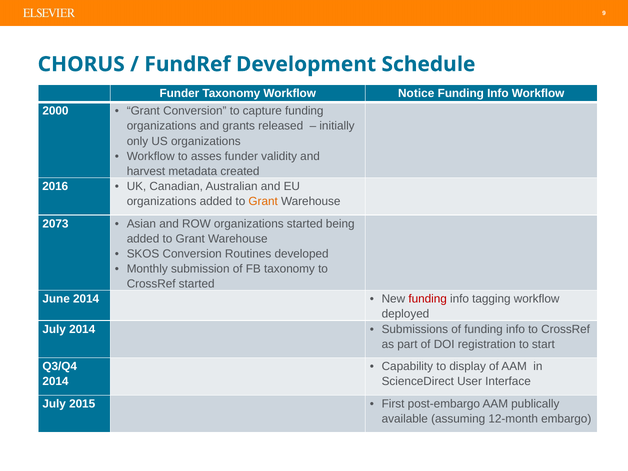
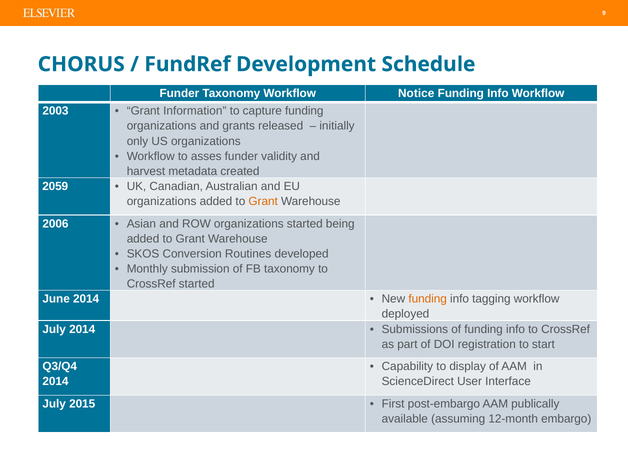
2000: 2000 -> 2003
Grant Conversion: Conversion -> Information
2016: 2016 -> 2059
2073: 2073 -> 2006
funding at (428, 299) colour: red -> orange
